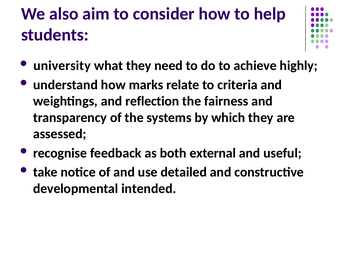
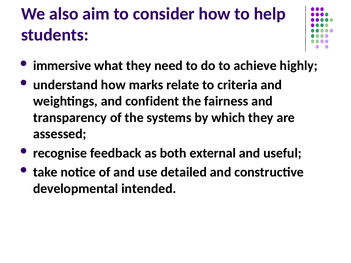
university: university -> immersive
reflection: reflection -> confident
